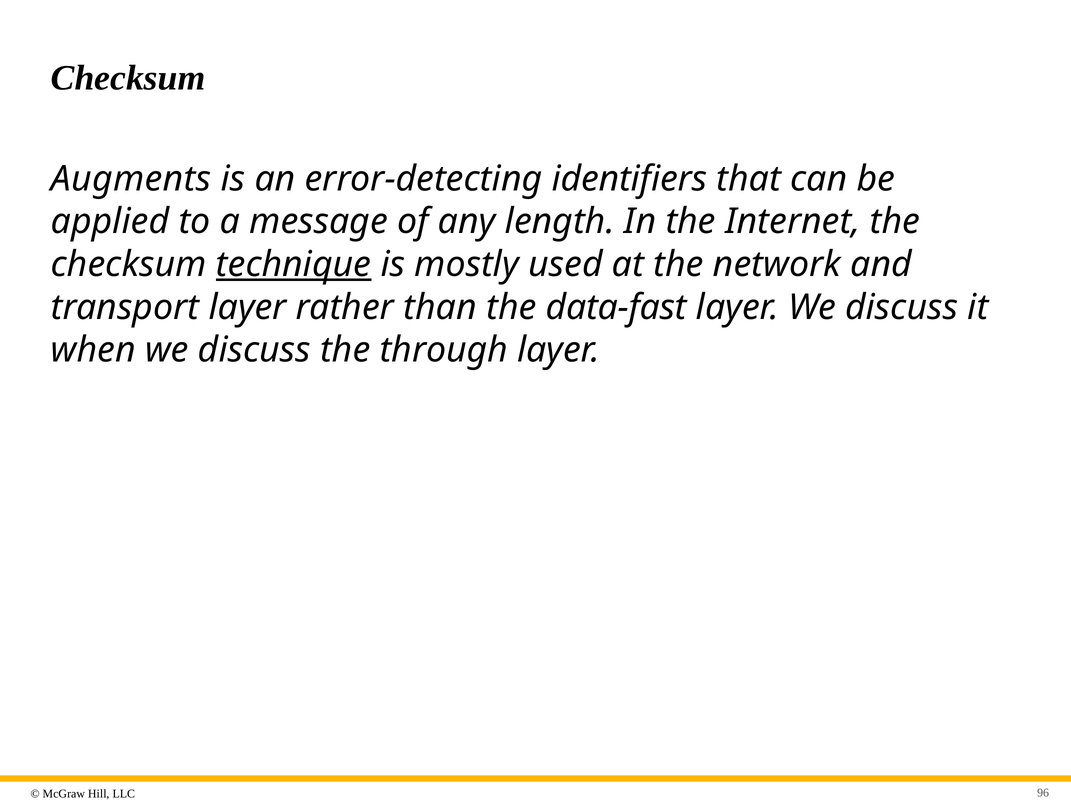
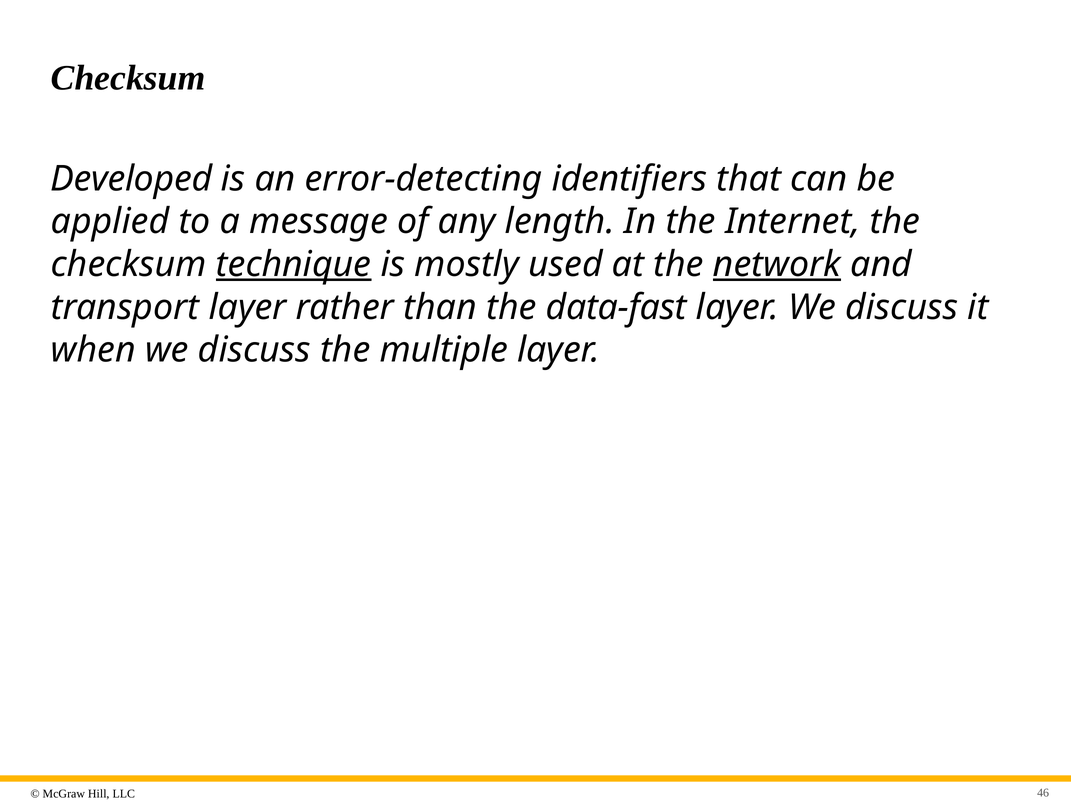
Augments: Augments -> Developed
network underline: none -> present
through: through -> multiple
96: 96 -> 46
